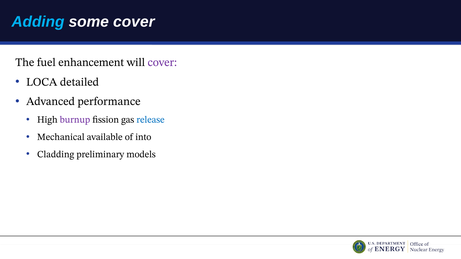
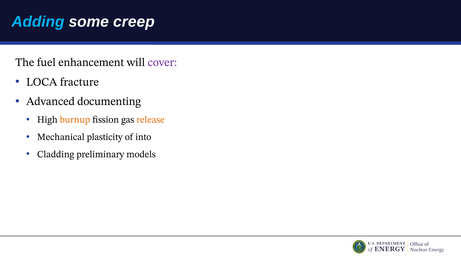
some cover: cover -> creep
detailed: detailed -> fracture
performance: performance -> documenting
burnup colour: purple -> orange
release colour: blue -> orange
available: available -> plasticity
